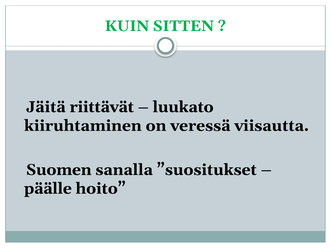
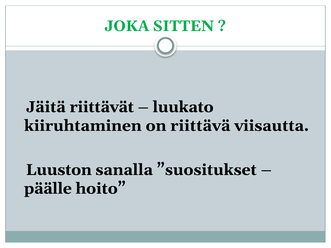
KUIN: KUIN -> JOKA
veressä: veressä -> riittävä
Suomen: Suomen -> Luuston
